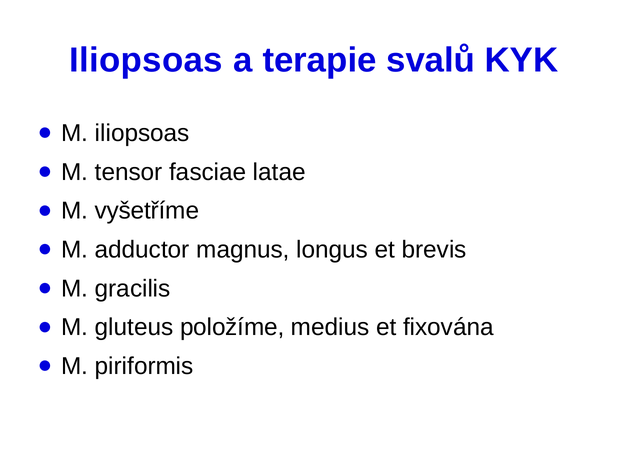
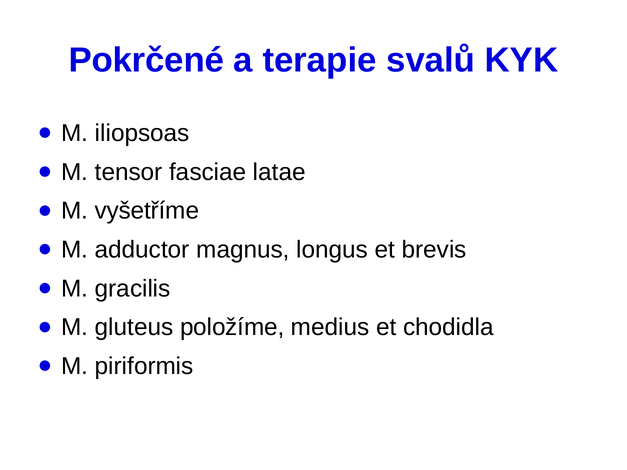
Iliopsoas at (146, 60): Iliopsoas -> Pokrčené
fixována: fixována -> chodidla
